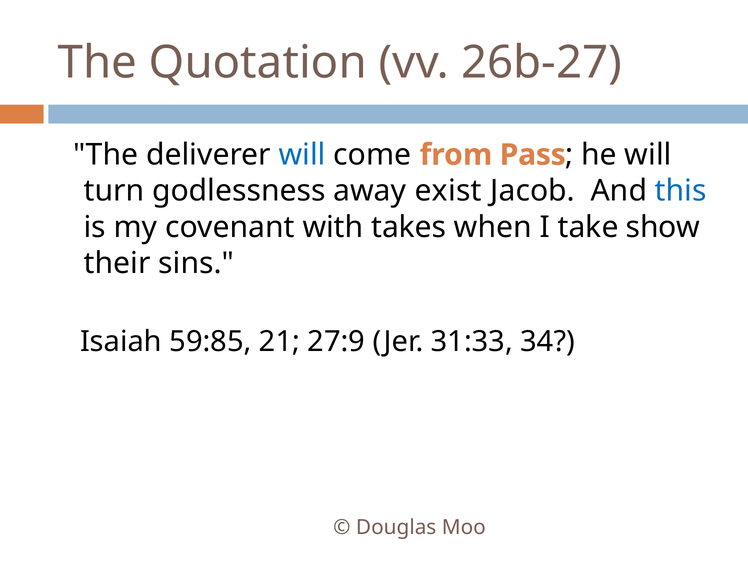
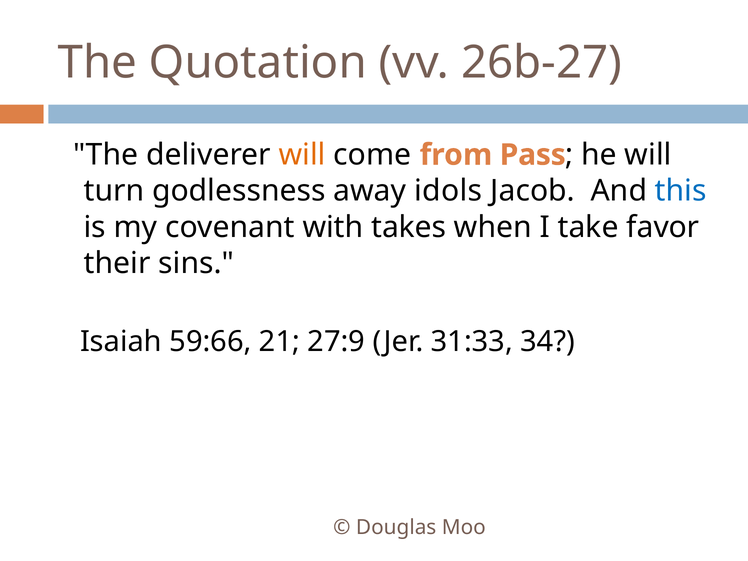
will at (302, 155) colour: blue -> orange
exist: exist -> idols
show: show -> favor
59:85: 59:85 -> 59:66
